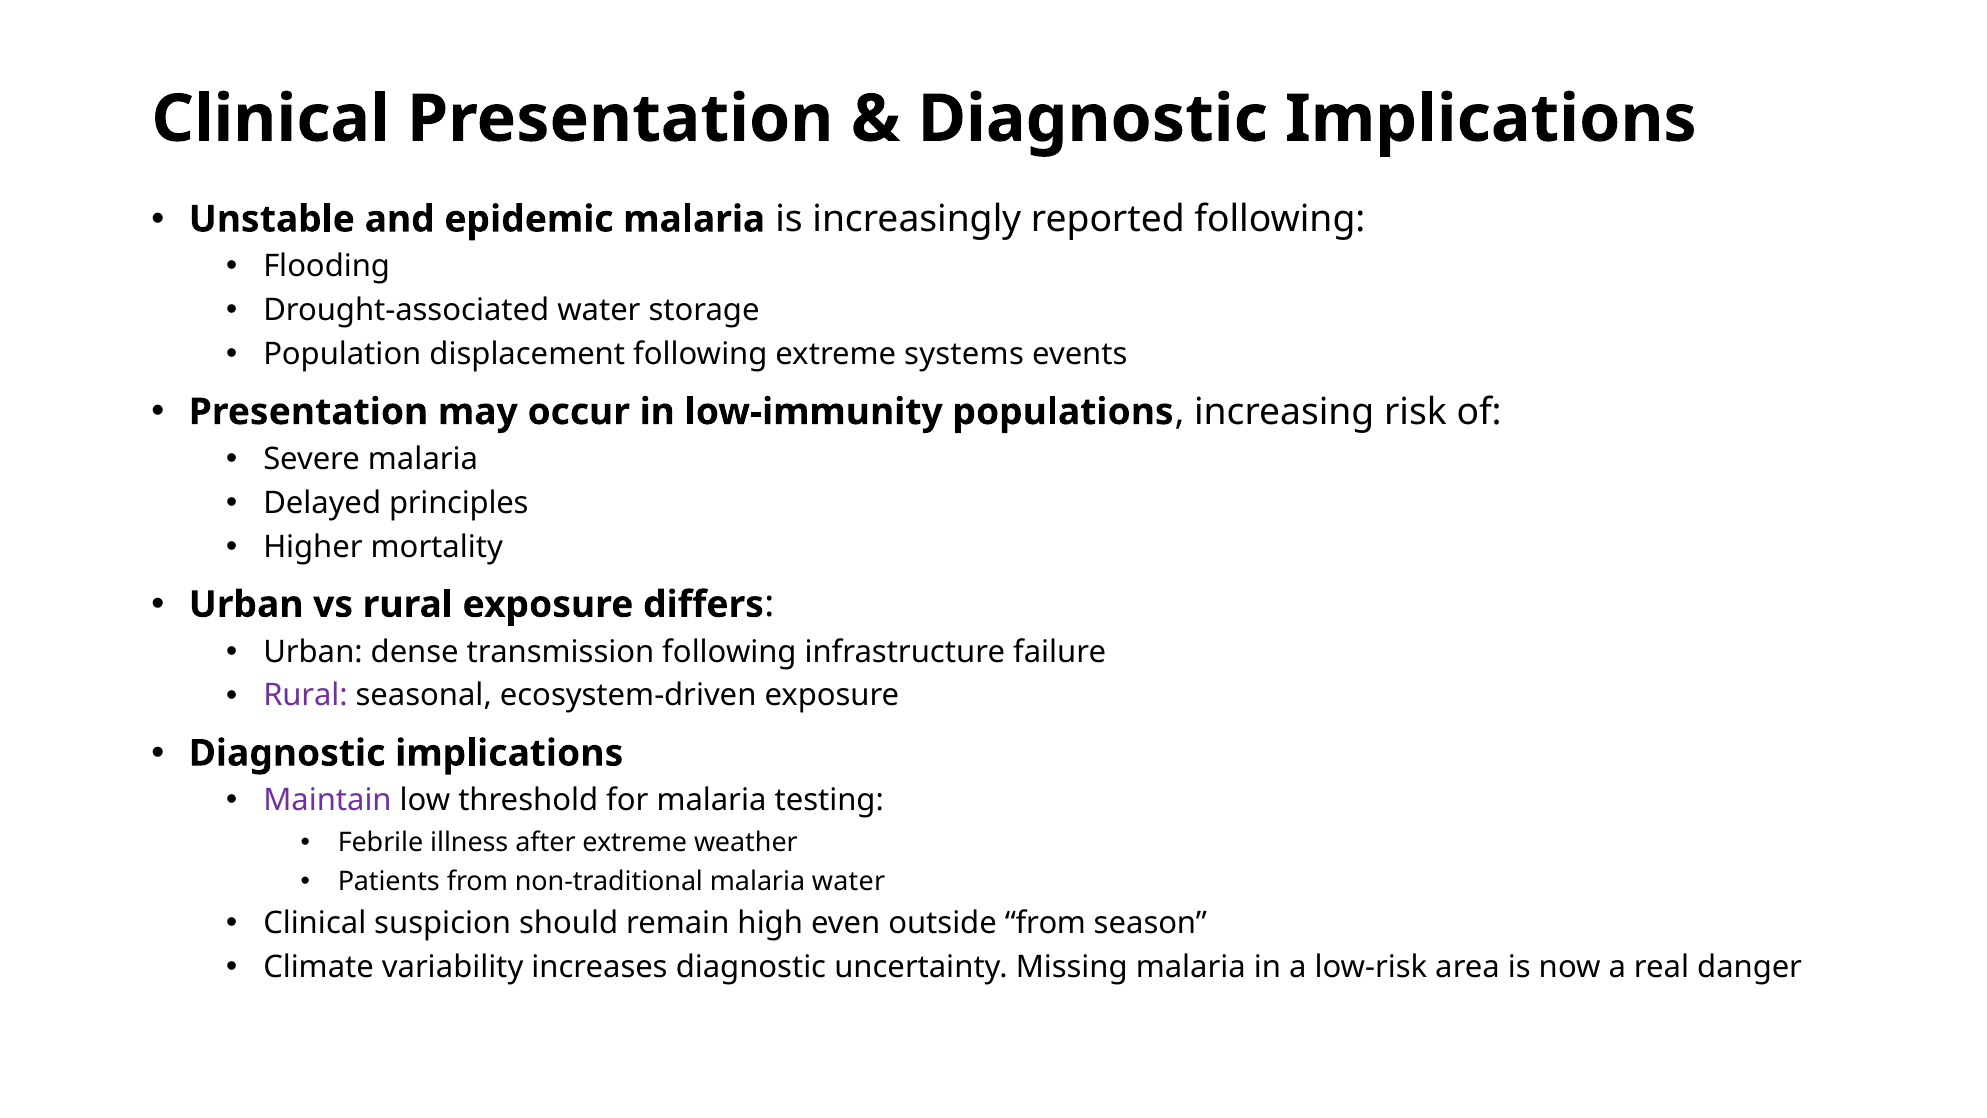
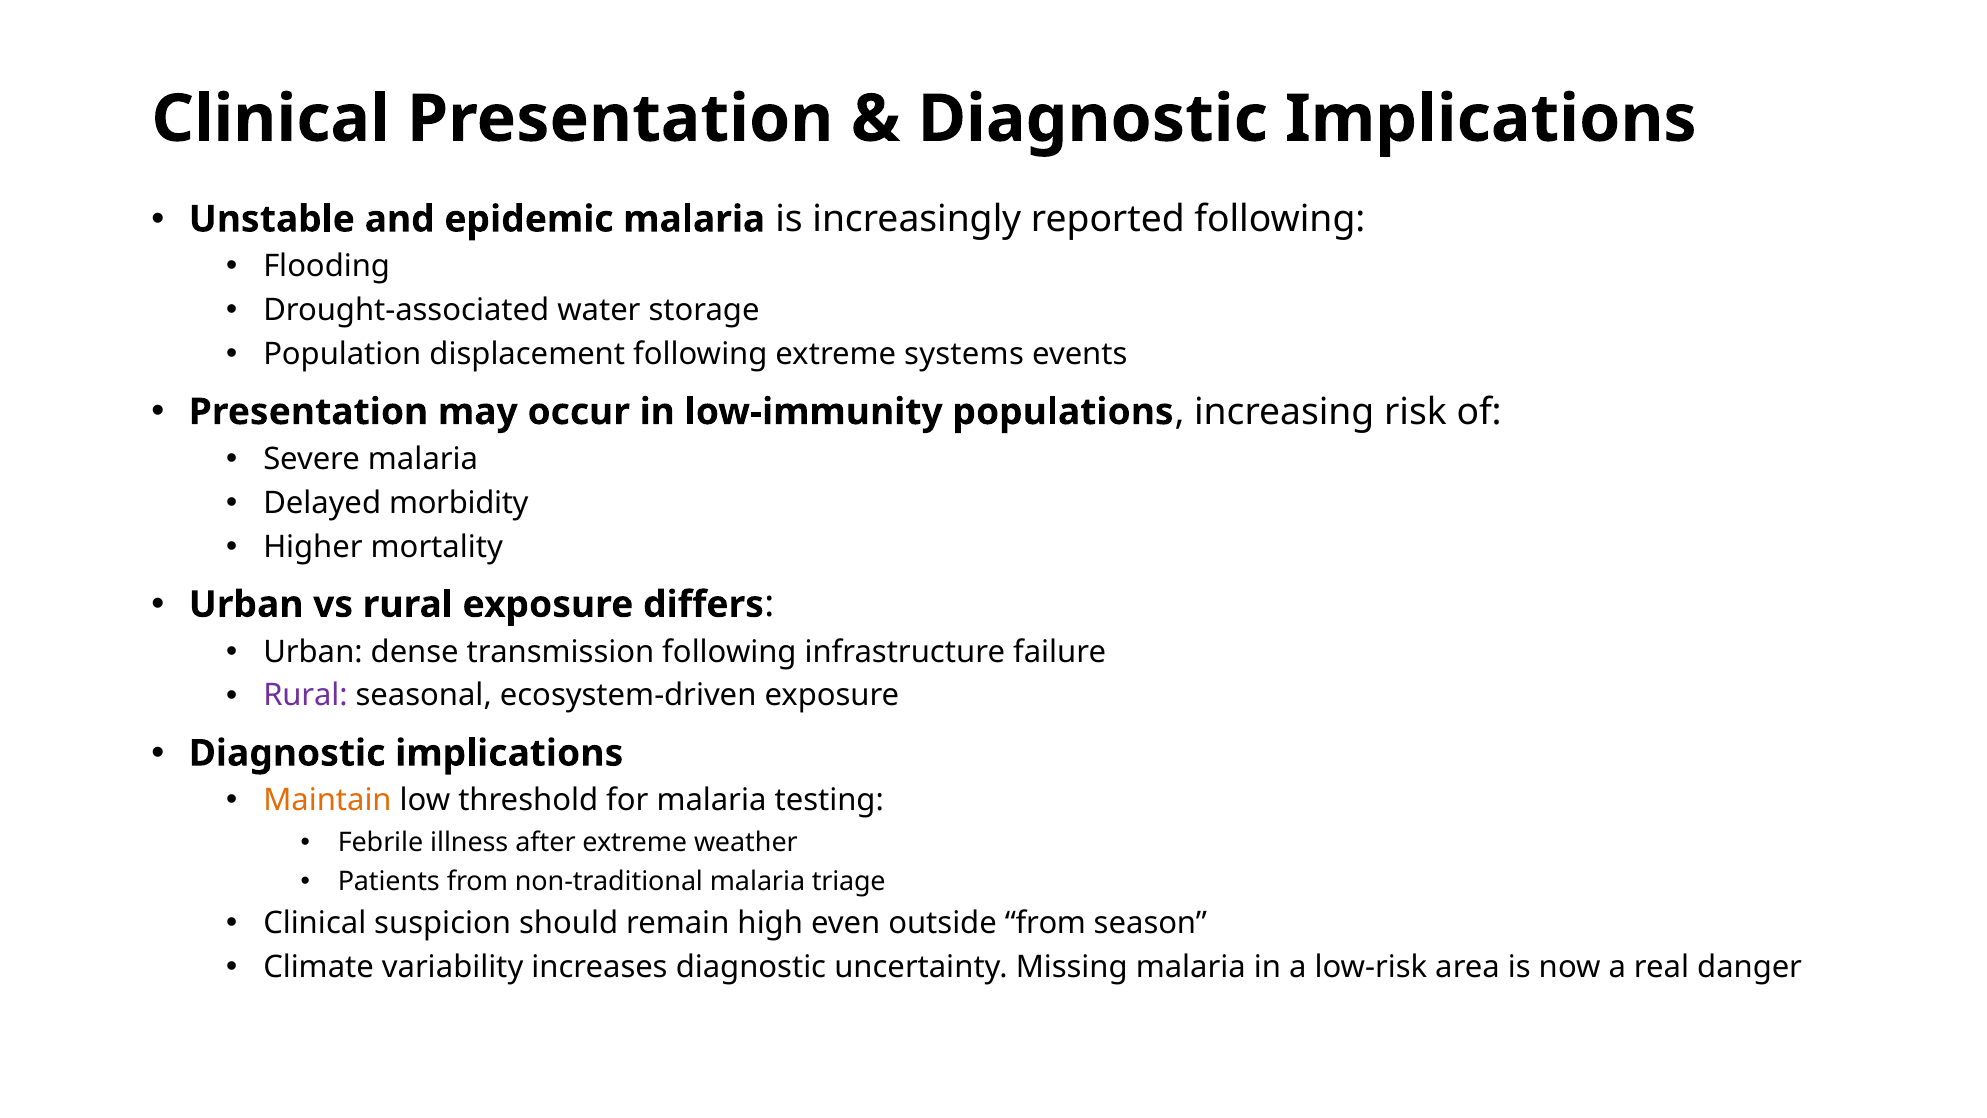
principles: principles -> morbidity
Maintain colour: purple -> orange
malaria water: water -> triage
